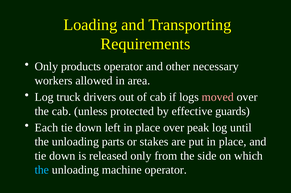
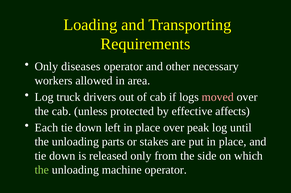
products: products -> diseases
guards: guards -> affects
the at (42, 170) colour: light blue -> light green
